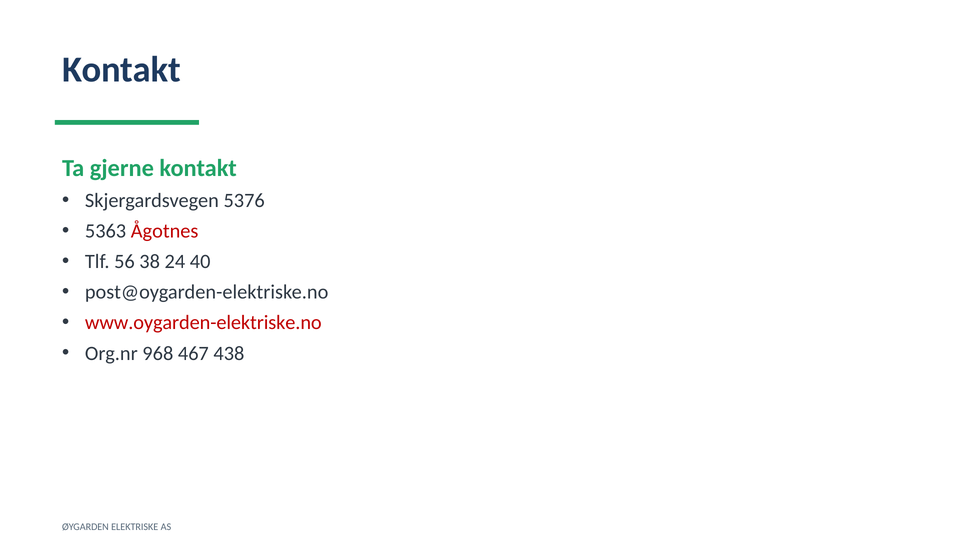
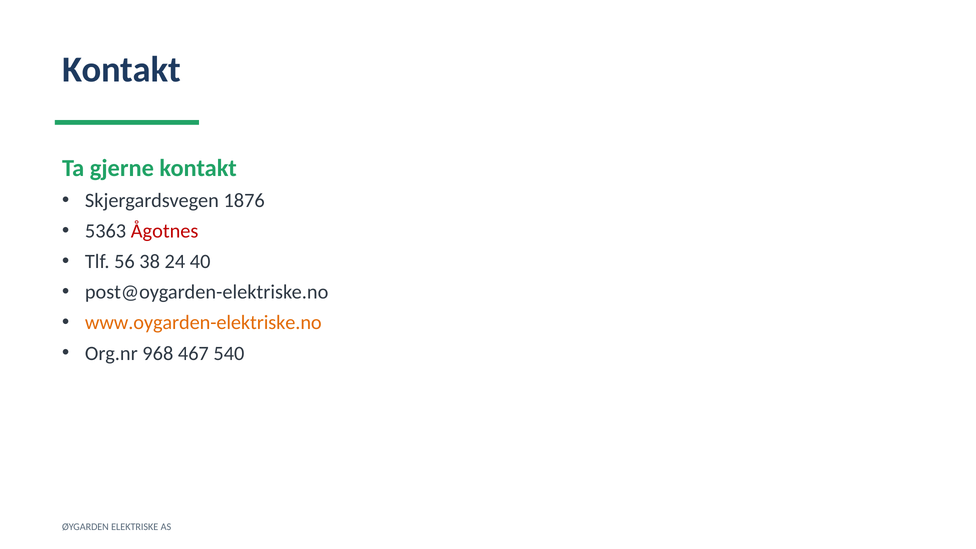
5376: 5376 -> 1876
www.oygarden-elektriske.no colour: red -> orange
438: 438 -> 540
